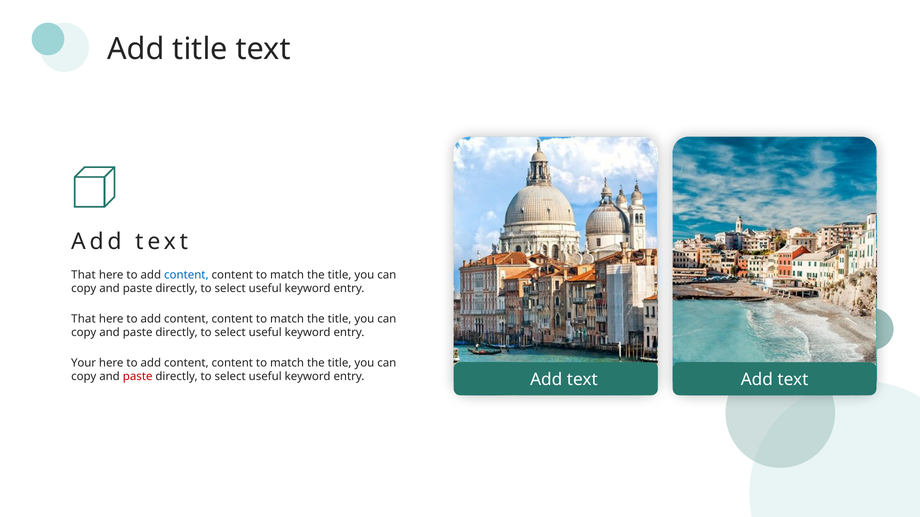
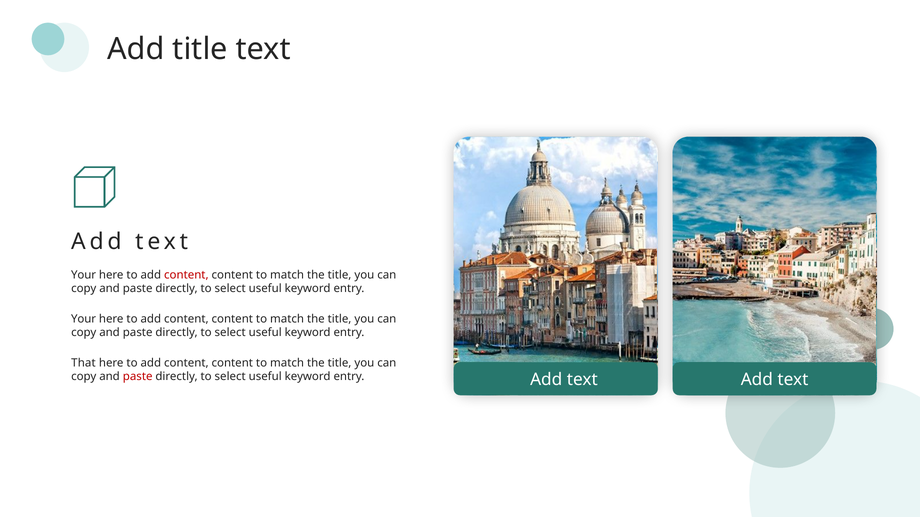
That at (83, 275): That -> Your
content at (186, 275) colour: blue -> red
That at (83, 319): That -> Your
Your: Your -> That
